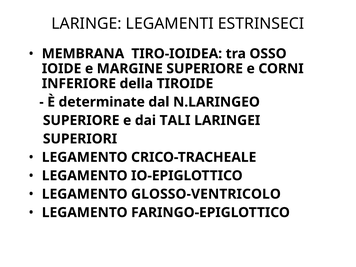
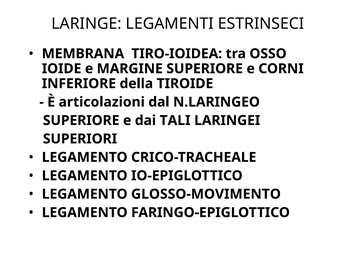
determinate: determinate -> articolazioni
GLOSSO-VENTRICOLO: GLOSSO-VENTRICOLO -> GLOSSO-MOVIMENTO
